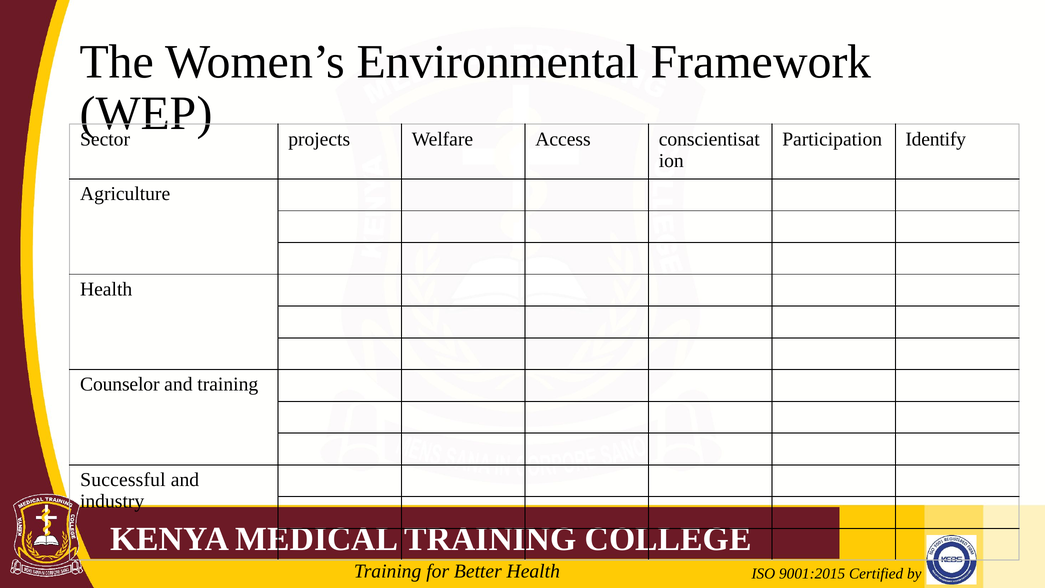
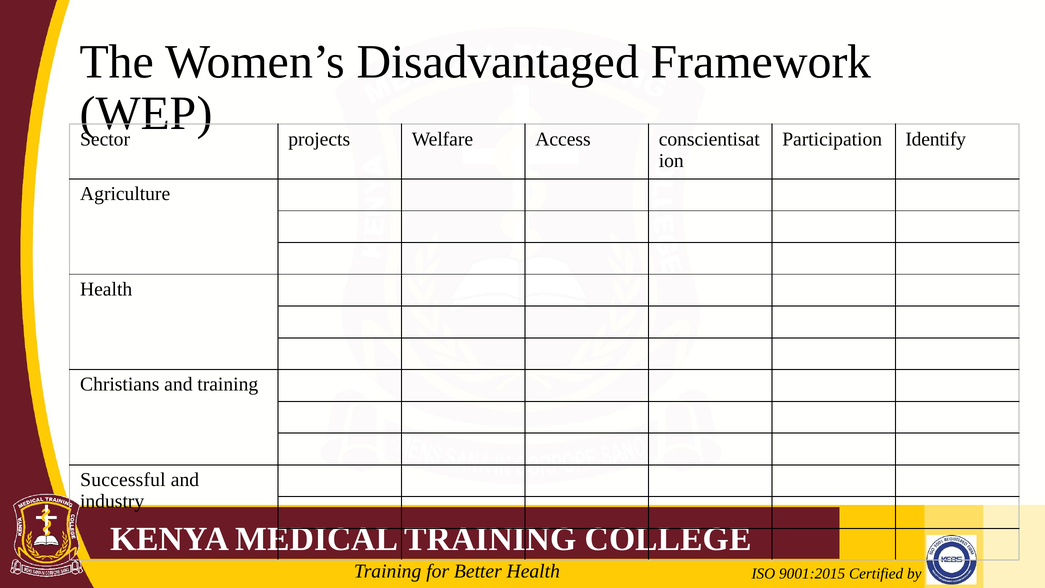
Environmental: Environmental -> Disadvantaged
Counselor: Counselor -> Christians
